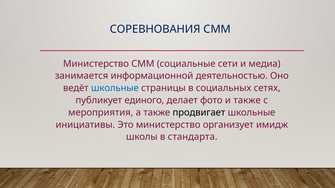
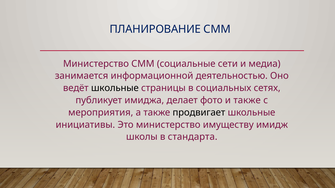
СОРЕВНОВАНИЯ: СОРЕВНОВАНИЯ -> ПЛАНИРОВАНИЕ
школьные at (115, 88) colour: blue -> black
единого: единого -> имиджа
организует: организует -> имуществу
